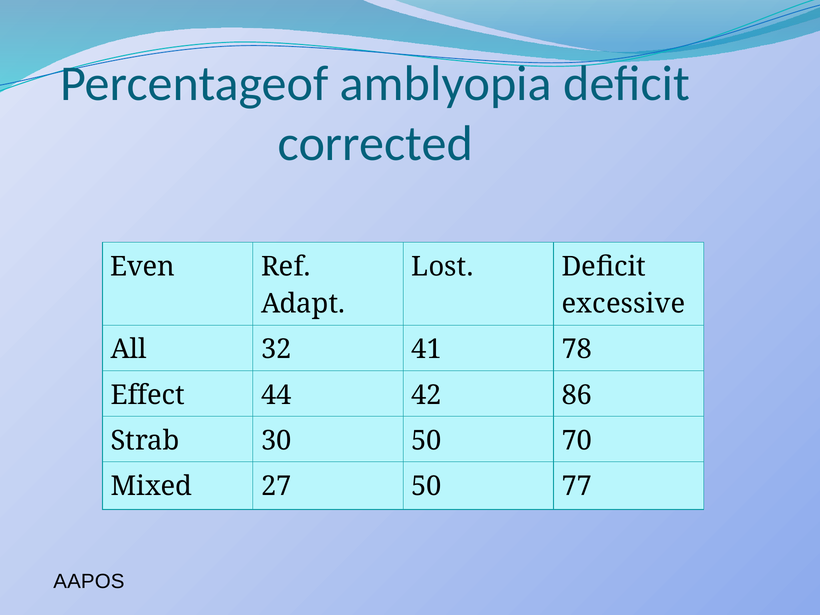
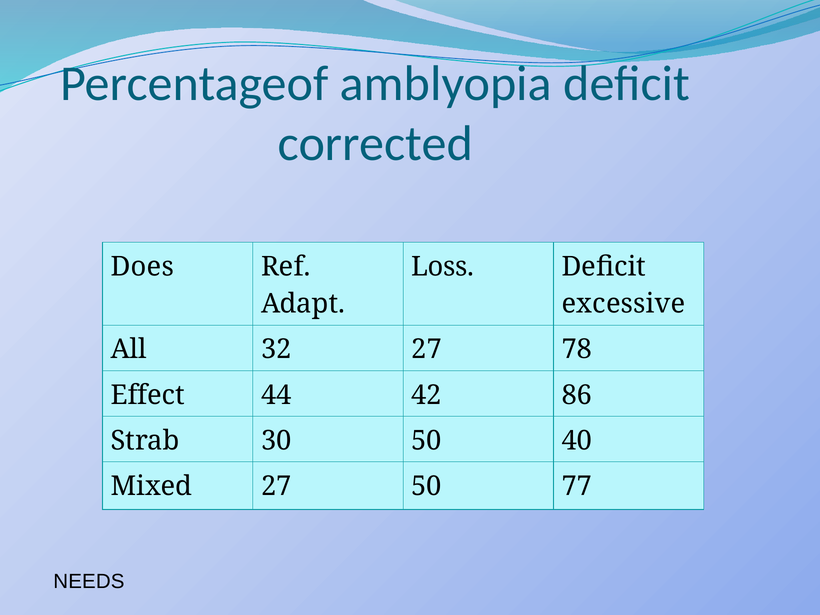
Even: Even -> Does
Lost: Lost -> Loss
32 41: 41 -> 27
70: 70 -> 40
AAPOS: AAPOS -> NEEDS
